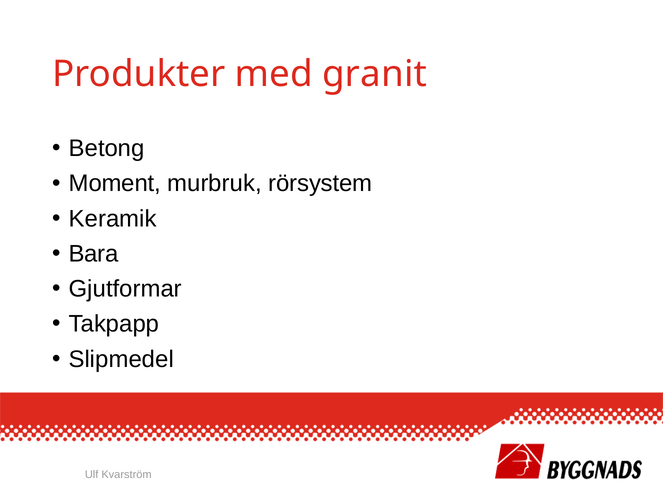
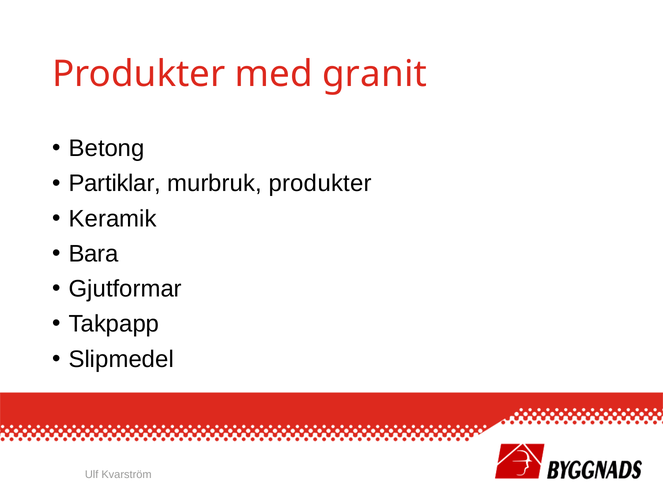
Moment: Moment -> Partiklar
murbruk rörsystem: rörsystem -> produkter
